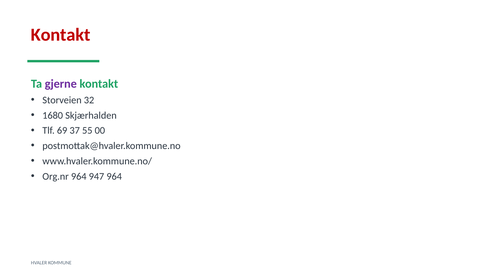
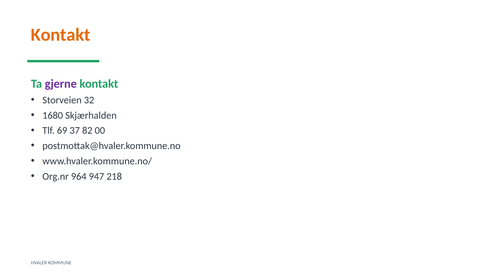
Kontakt at (61, 35) colour: red -> orange
55: 55 -> 82
947 964: 964 -> 218
